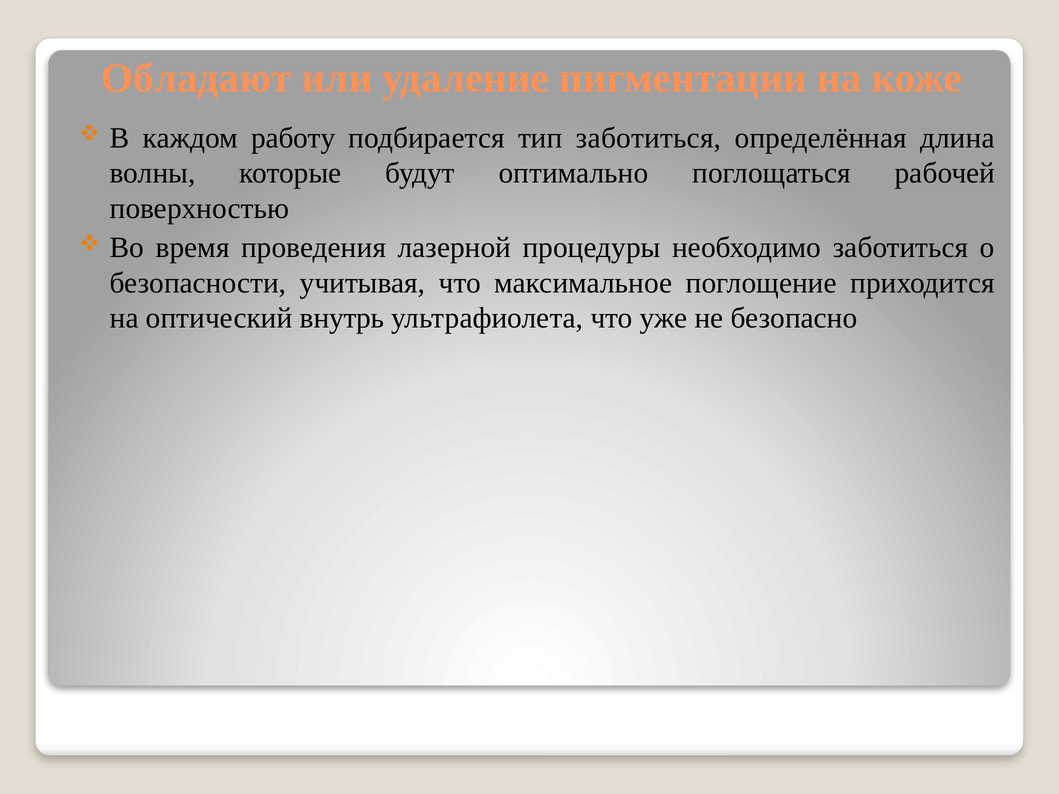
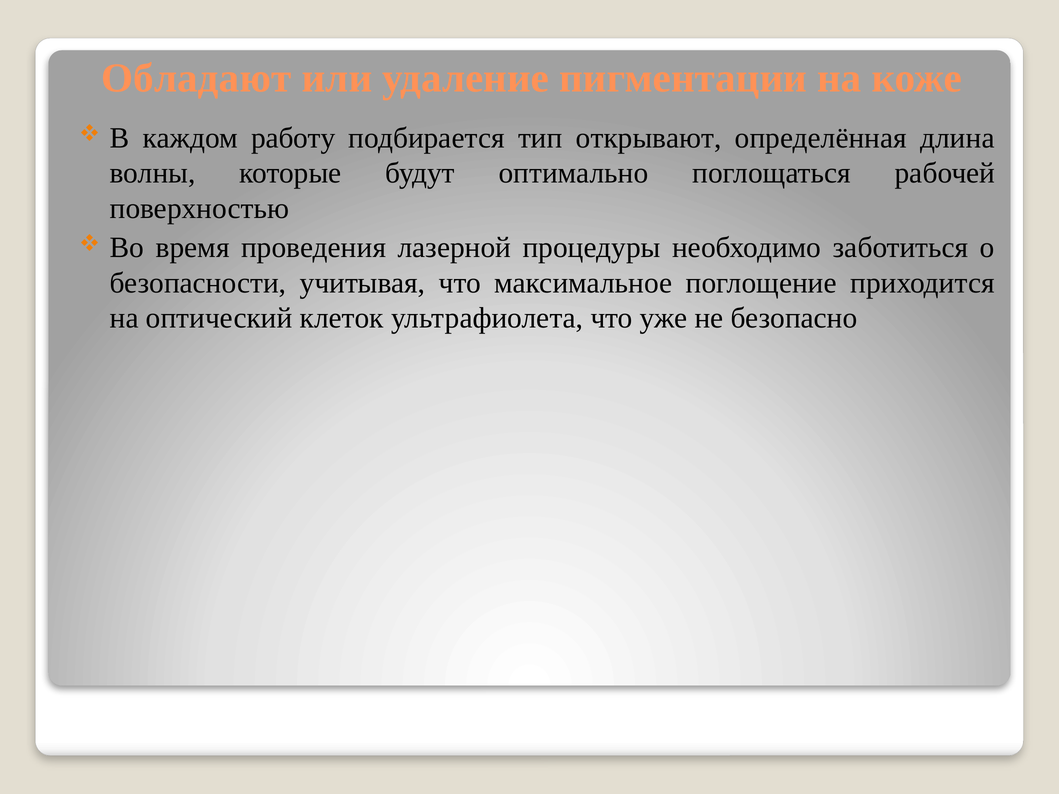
тип заботиться: заботиться -> открывают
внутрь: внутрь -> клеток
